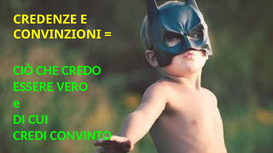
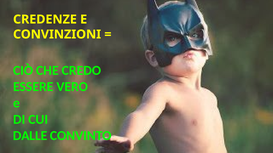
CREDI: CREDI -> DALLE
